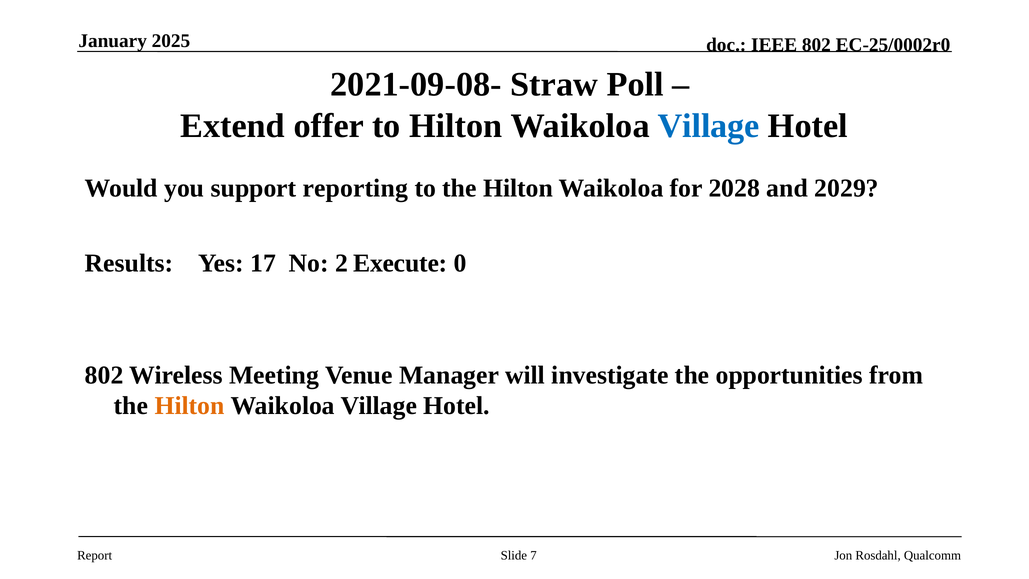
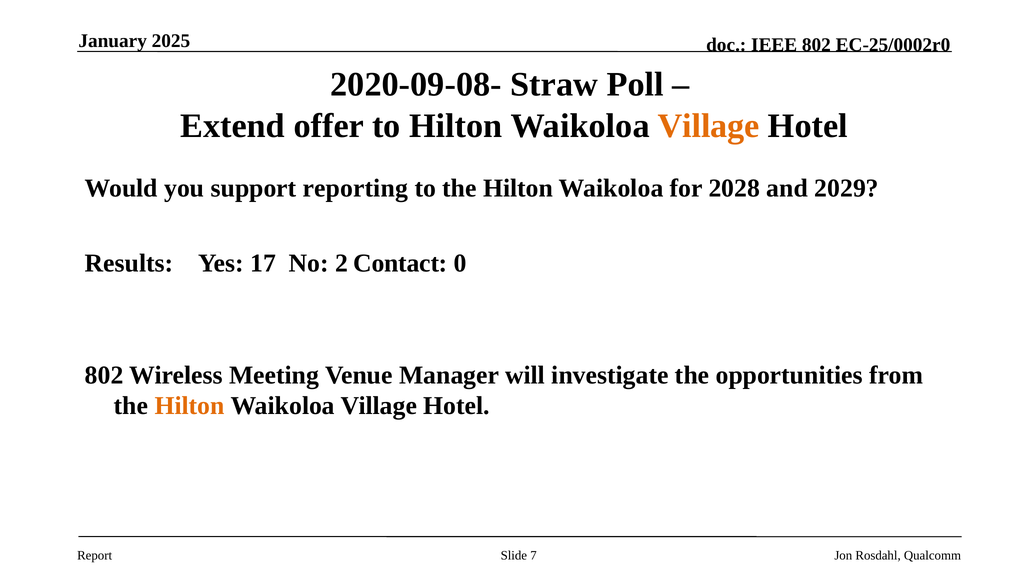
2021-09-08-: 2021-09-08- -> 2020-09-08-
Village at (709, 126) colour: blue -> orange
Execute: Execute -> Contact
